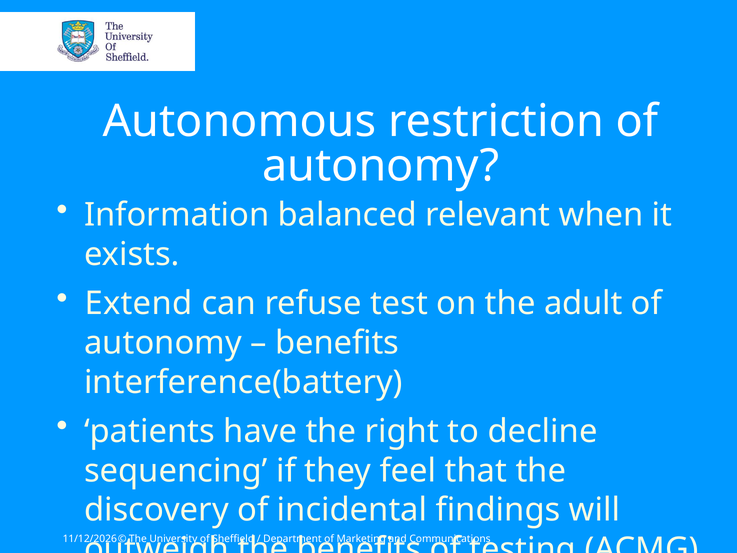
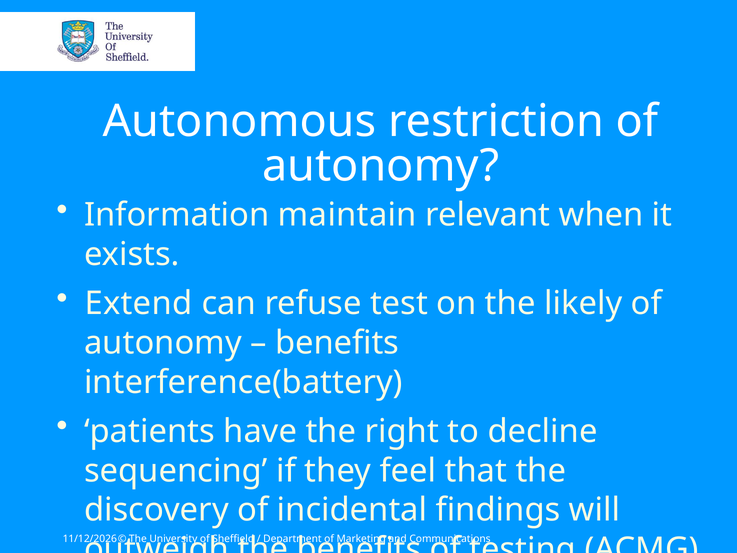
balanced: balanced -> maintain
adult: adult -> likely
